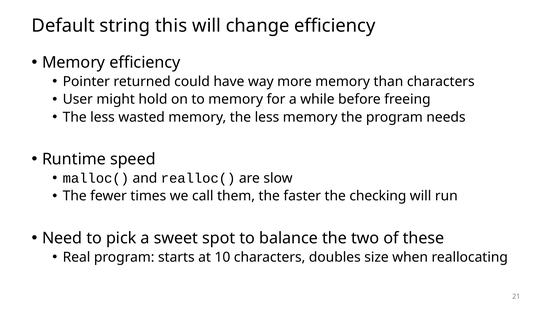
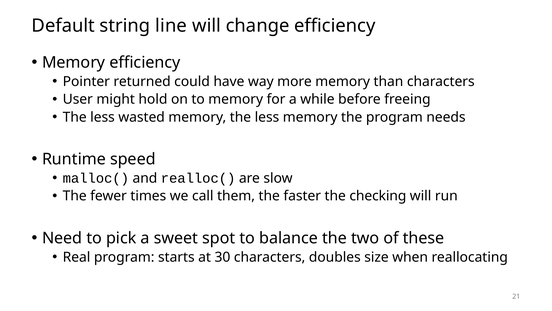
this: this -> line
10: 10 -> 30
